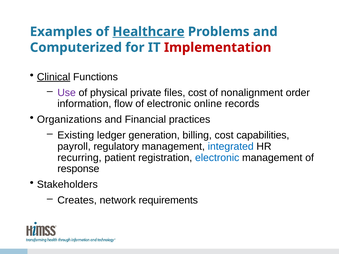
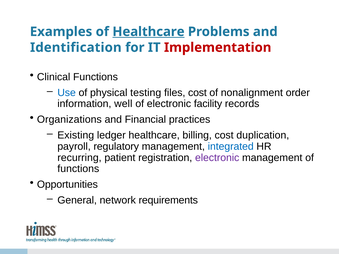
Computerized: Computerized -> Identification
Clinical underline: present -> none
Use colour: purple -> blue
private: private -> testing
flow: flow -> well
online: online -> facility
ledger generation: generation -> healthcare
capabilities: capabilities -> duplication
electronic at (217, 158) colour: blue -> purple
response at (78, 169): response -> functions
Stakeholders: Stakeholders -> Opportunities
Creates: Creates -> General
